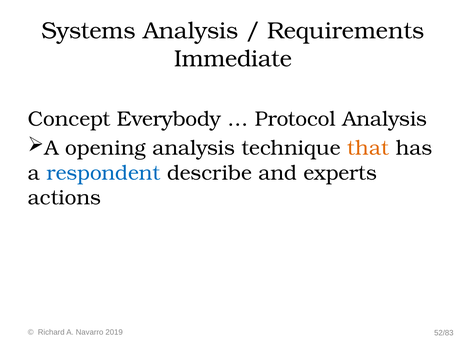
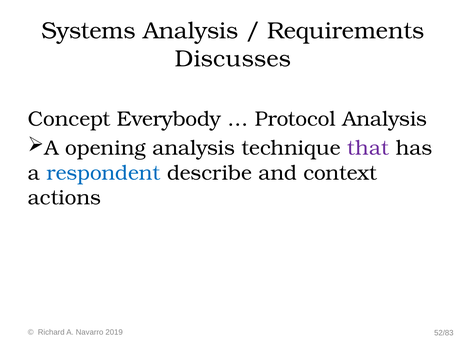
Immediate: Immediate -> Discusses
that colour: orange -> purple
experts: experts -> context
